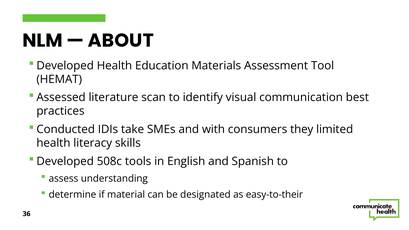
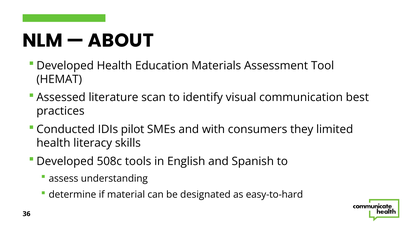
take: take -> pilot
easy-to-their: easy-to-their -> easy-to-hard
